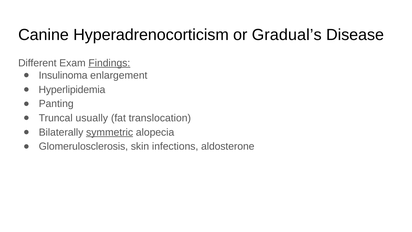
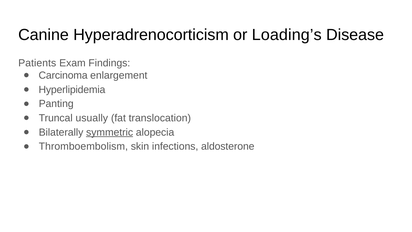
Gradual’s: Gradual’s -> Loading’s
Different: Different -> Patients
Findings underline: present -> none
Insulinoma: Insulinoma -> Carcinoma
Glomerulosclerosis: Glomerulosclerosis -> Thromboembolism
